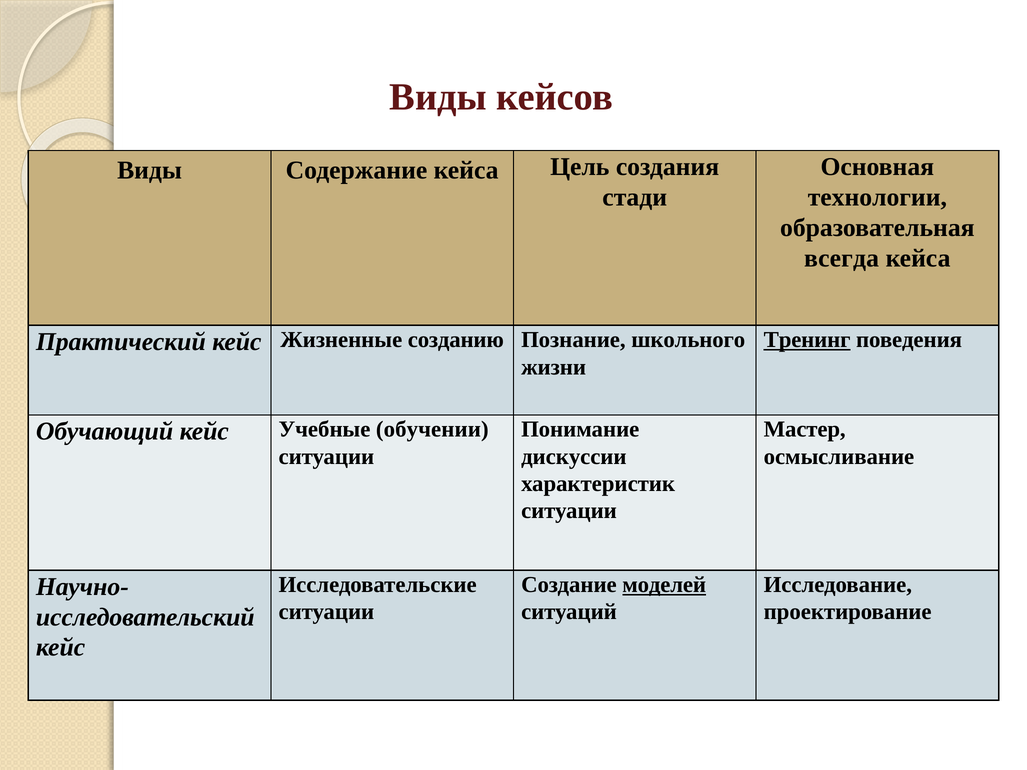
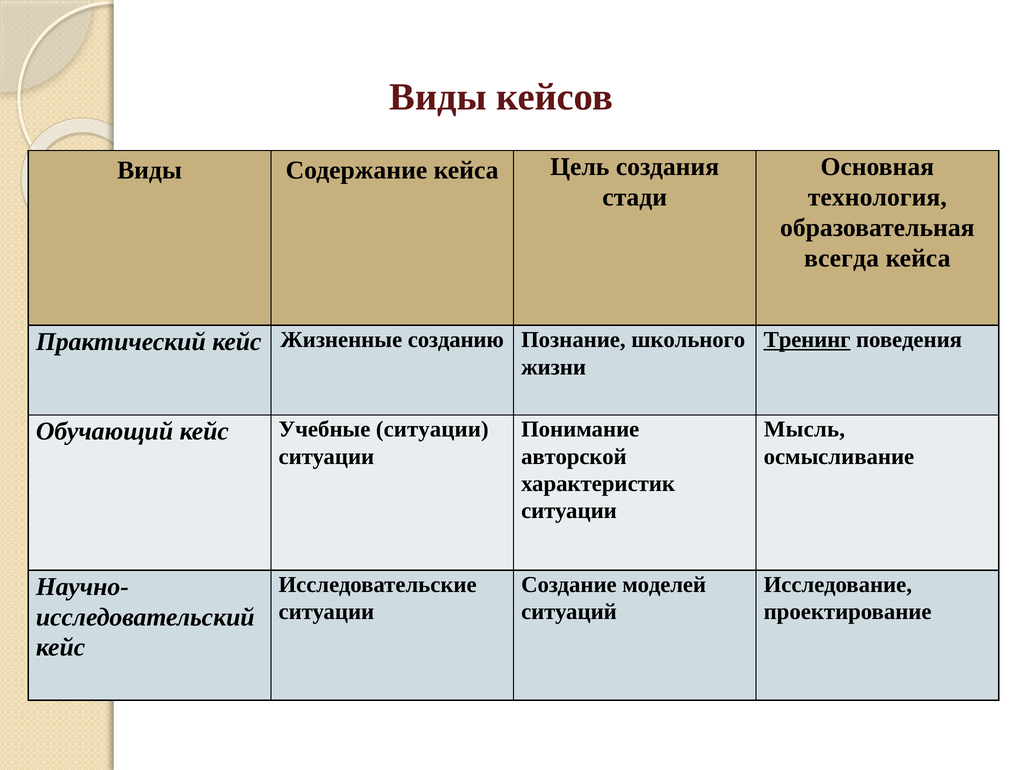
технологии: технологии -> технология
Мастер: Мастер -> Мысль
Учебные обучении: обучении -> ситуации
дискуссии: дискуссии -> авторской
моделей underline: present -> none
